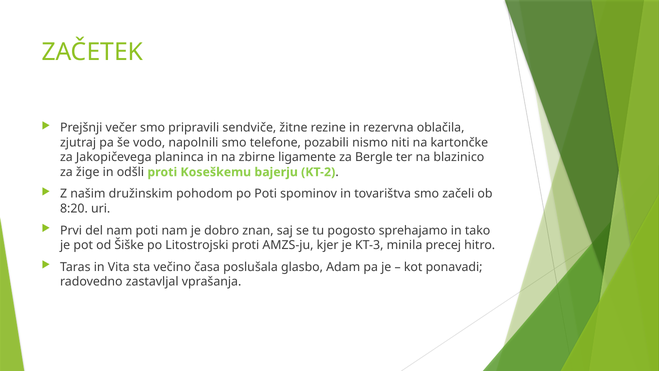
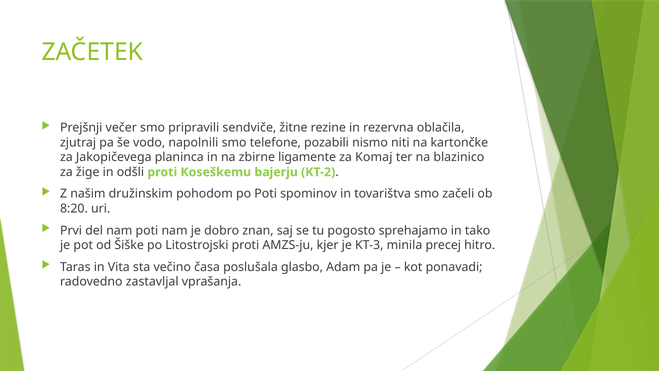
Bergle: Bergle -> Komaj
